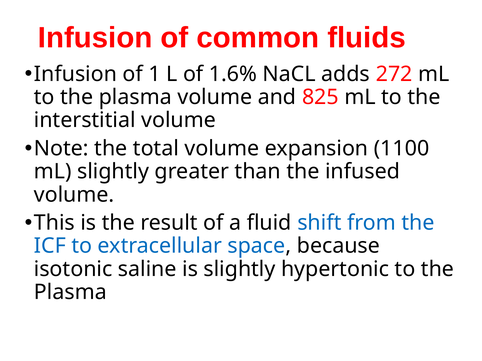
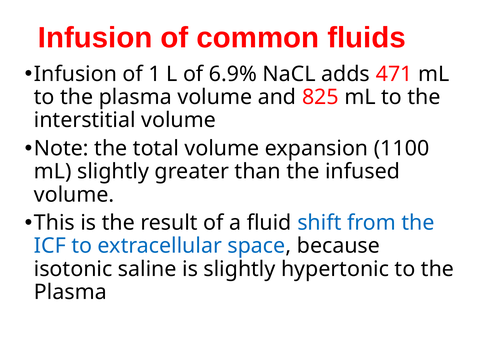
1.6%: 1.6% -> 6.9%
272: 272 -> 471
